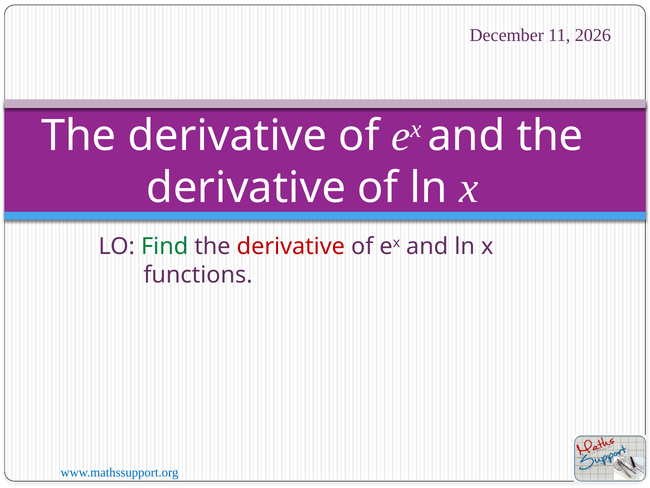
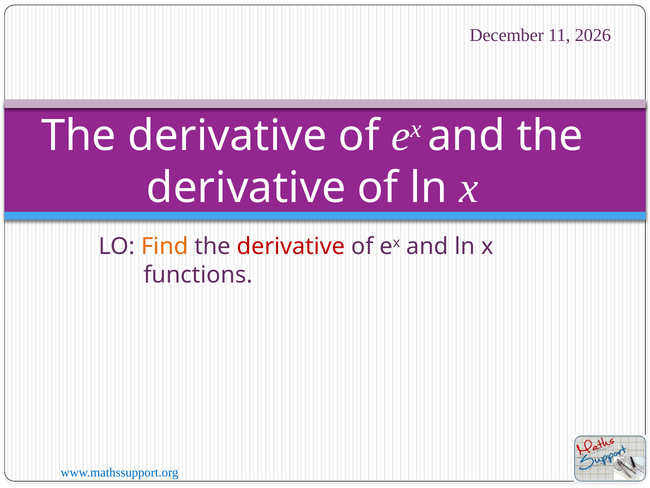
Find colour: green -> orange
